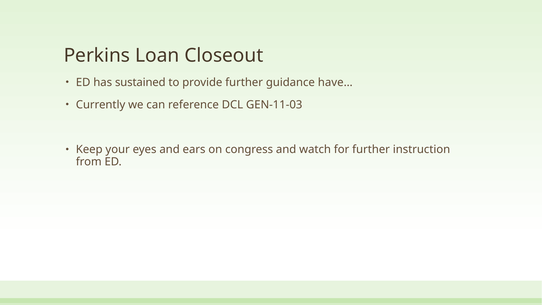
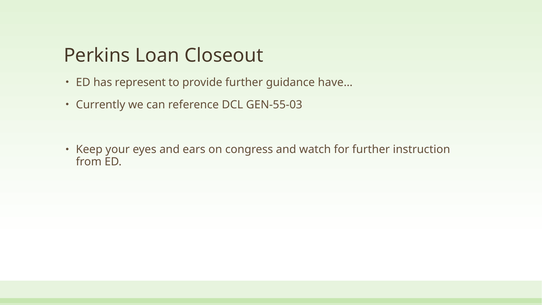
sustained: sustained -> represent
GEN-11-03: GEN-11-03 -> GEN-55-03
